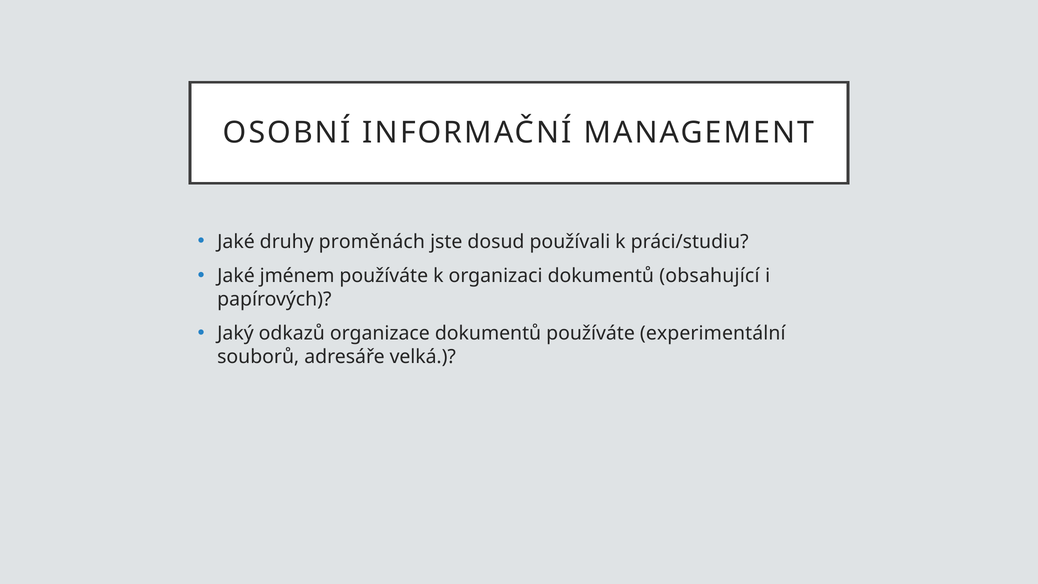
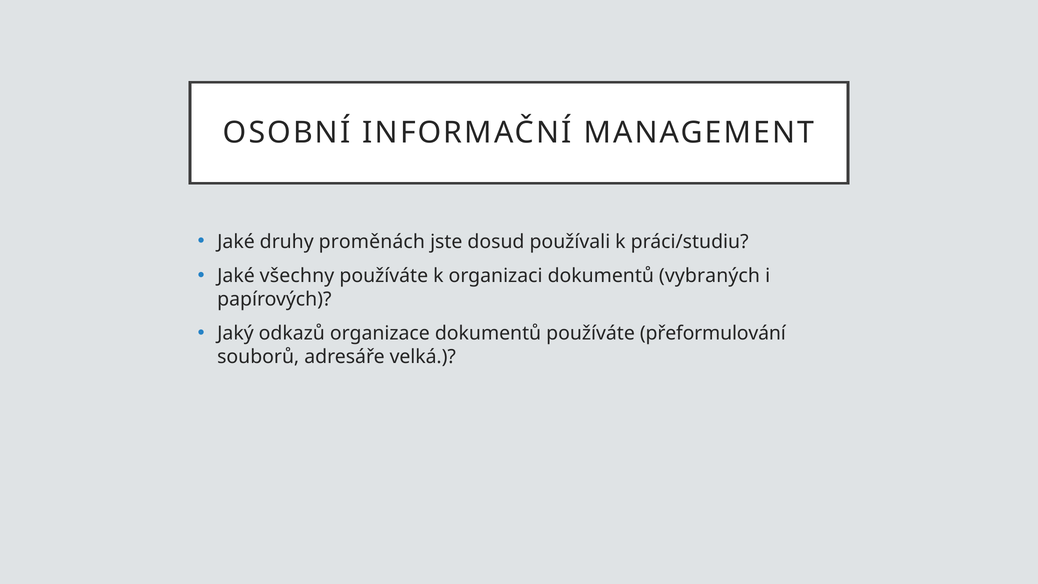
jménem: jménem -> všechny
obsahující: obsahující -> vybraných
experimentální: experimentální -> přeformulování
